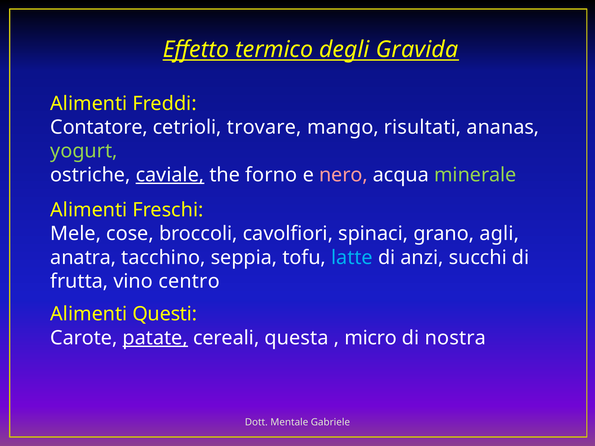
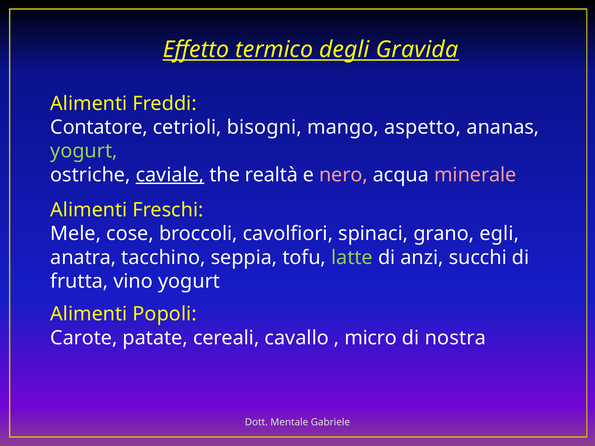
trovare: trovare -> bisogni
risultati: risultati -> aspetto
forno: forno -> realtà
minerale colour: light green -> pink
agli: agli -> egli
latte colour: light blue -> light green
vino centro: centro -> yogurt
Questi: Questi -> Popoli
patate underline: present -> none
questa: questa -> cavallo
